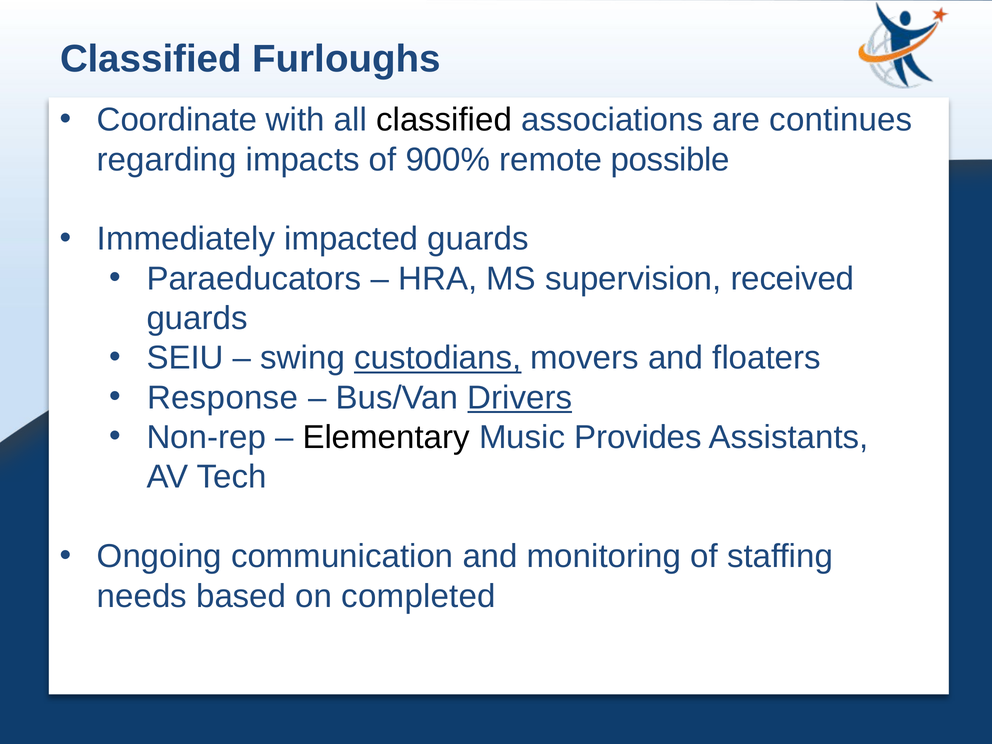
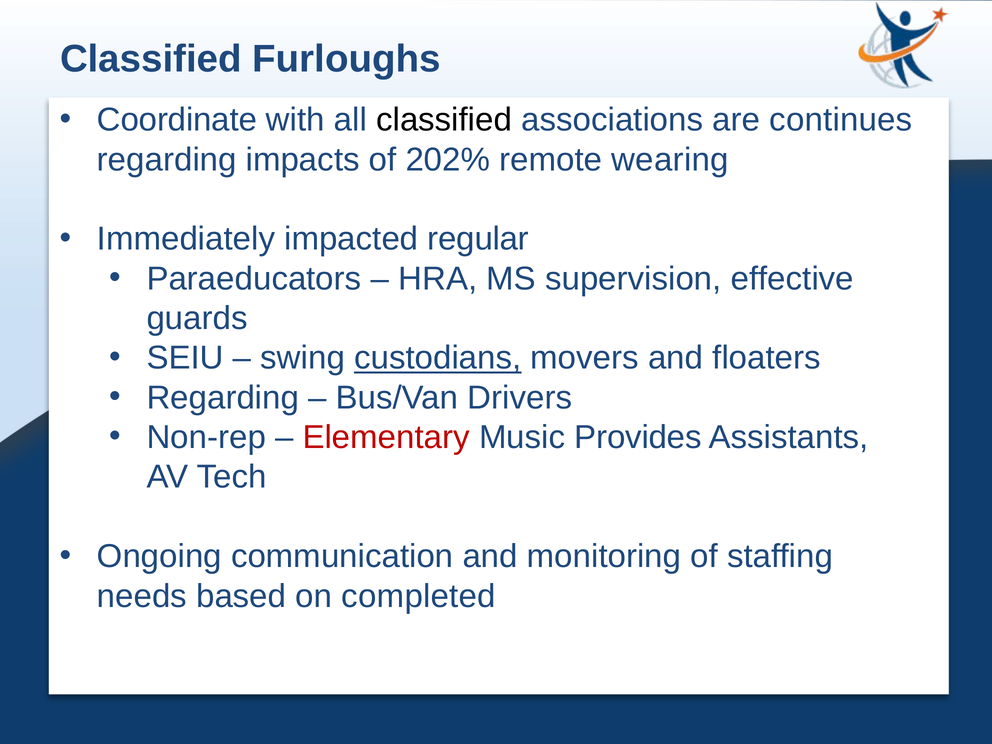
900%: 900% -> 202%
possible: possible -> wearing
impacted guards: guards -> regular
received: received -> effective
Response at (223, 398): Response -> Regarding
Drivers underline: present -> none
Elementary colour: black -> red
